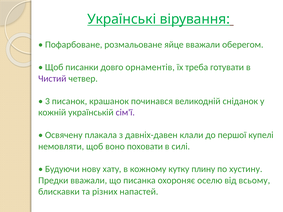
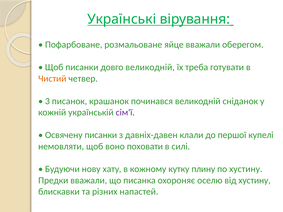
довго орнаментів: орнаментів -> великодній
Чистий colour: purple -> orange
Освячену плакала: плакала -> писанки
від всьому: всьому -> хустину
